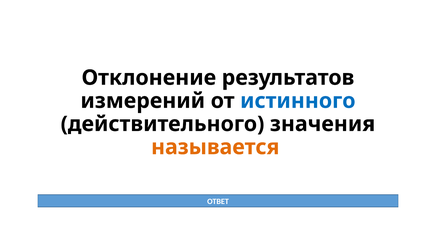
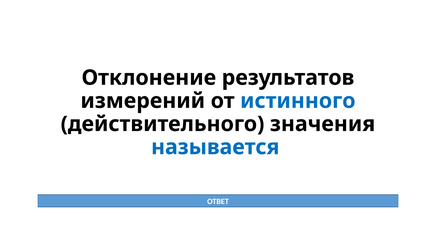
называется colour: orange -> blue
